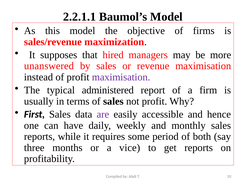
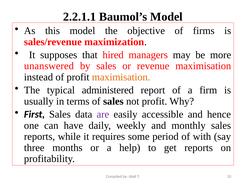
maximisation at (121, 77) colour: purple -> orange
both: both -> with
vice: vice -> help
